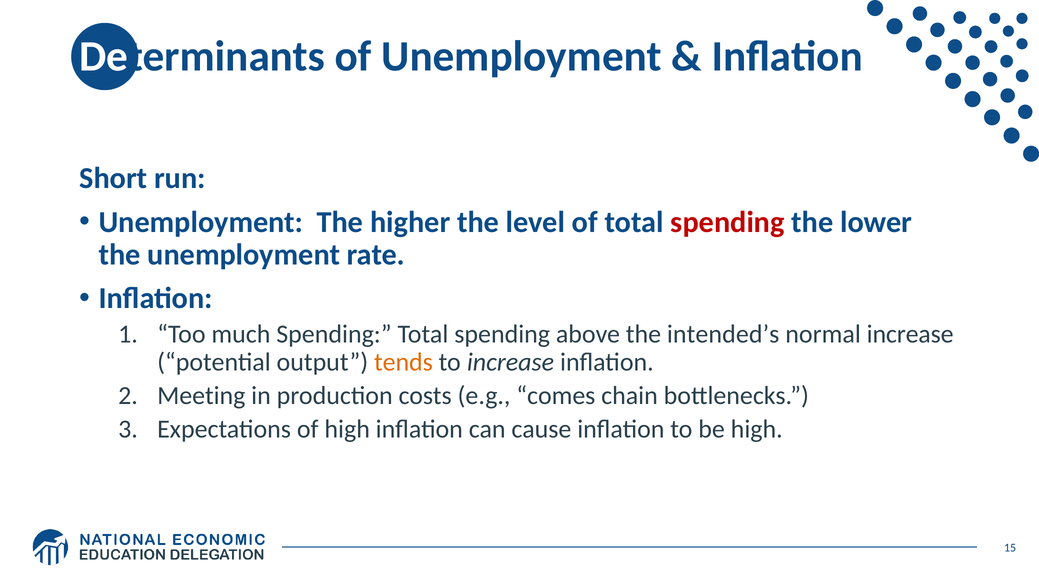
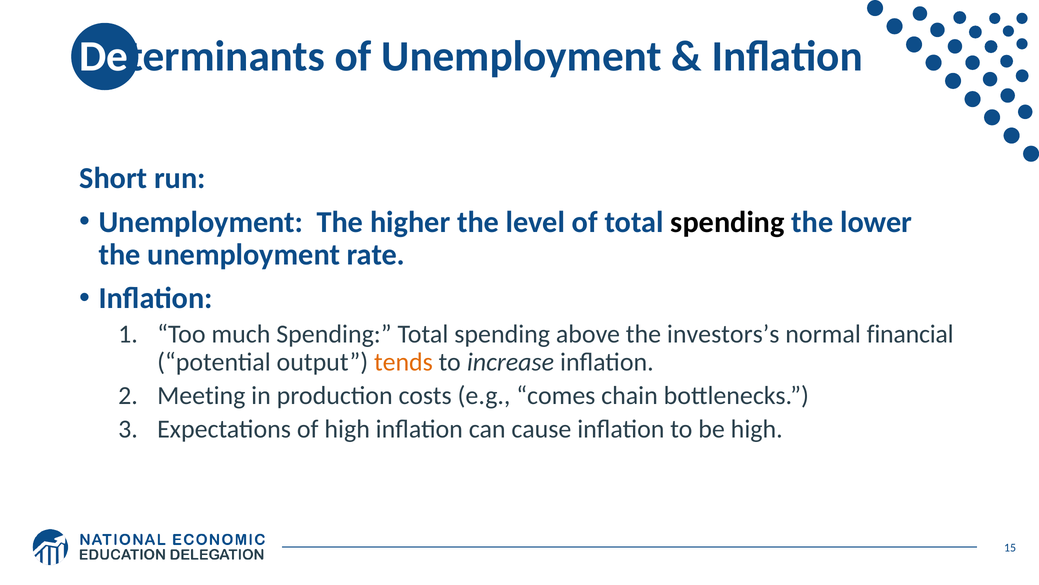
spending at (728, 222) colour: red -> black
intended’s: intended’s -> investors’s
normal increase: increase -> financial
